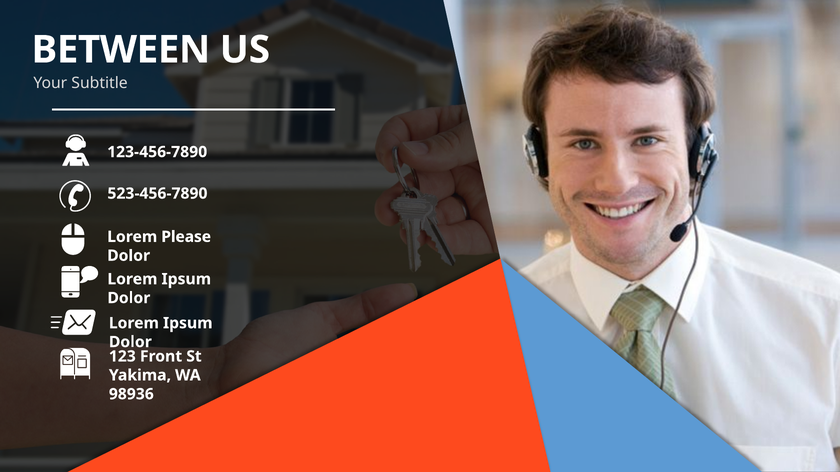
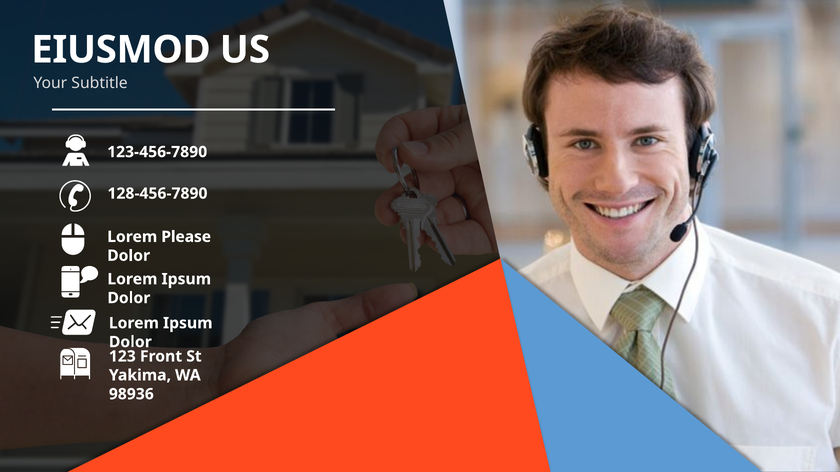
BETWEEN: BETWEEN -> EIUSMOD
523-456-7890: 523-456-7890 -> 128-456-7890
